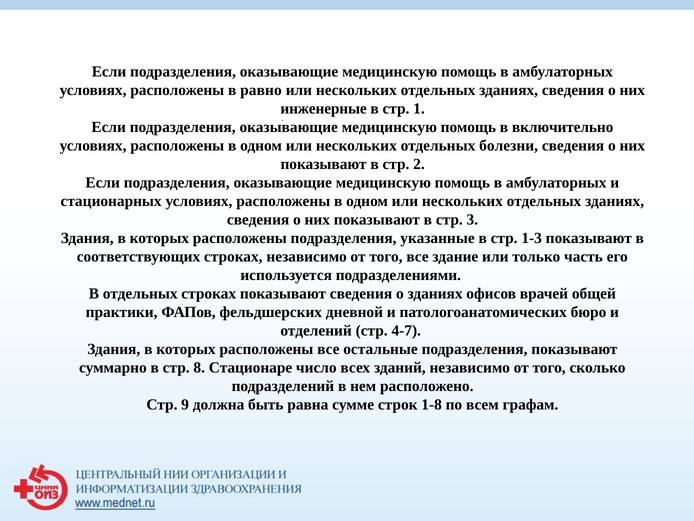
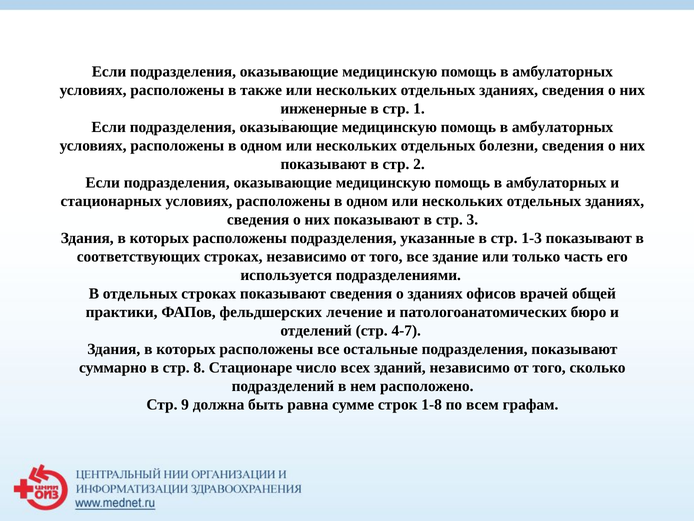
равно: равно -> также
включительно at (563, 127): включительно -> амбулаторных
дневной: дневной -> лечение
